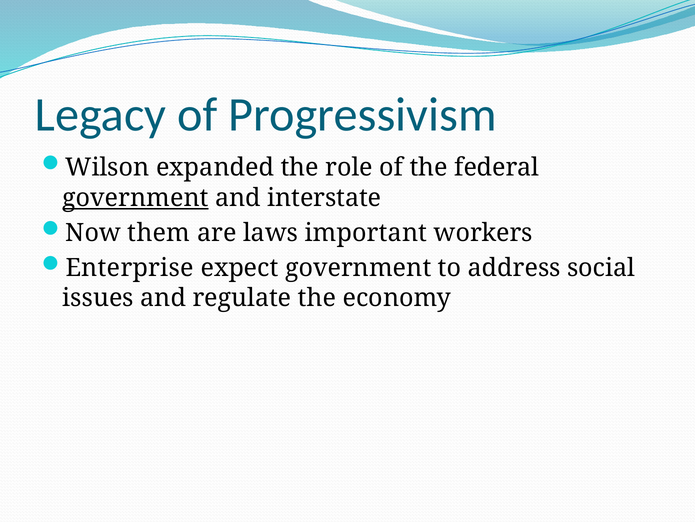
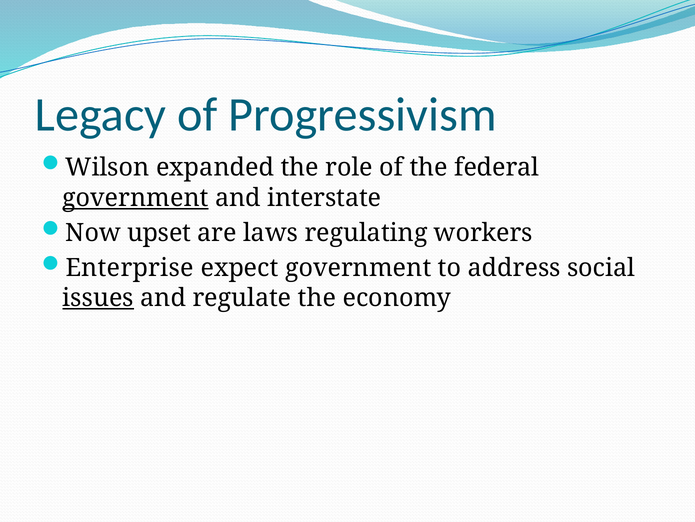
them: them -> upset
important: important -> regulating
issues underline: none -> present
